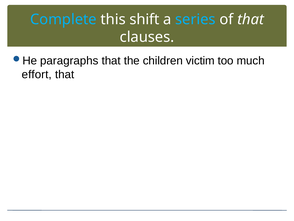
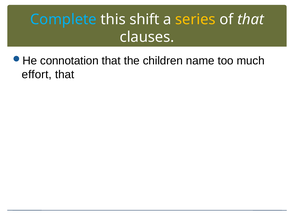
series colour: light blue -> yellow
paragraphs: paragraphs -> connotation
victim: victim -> name
